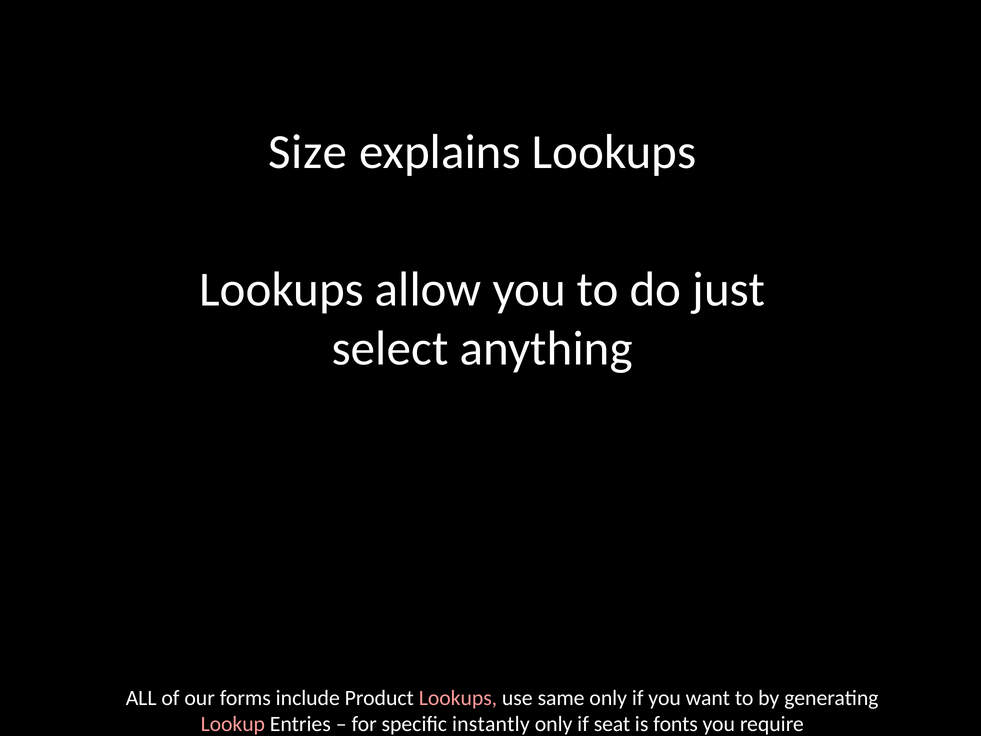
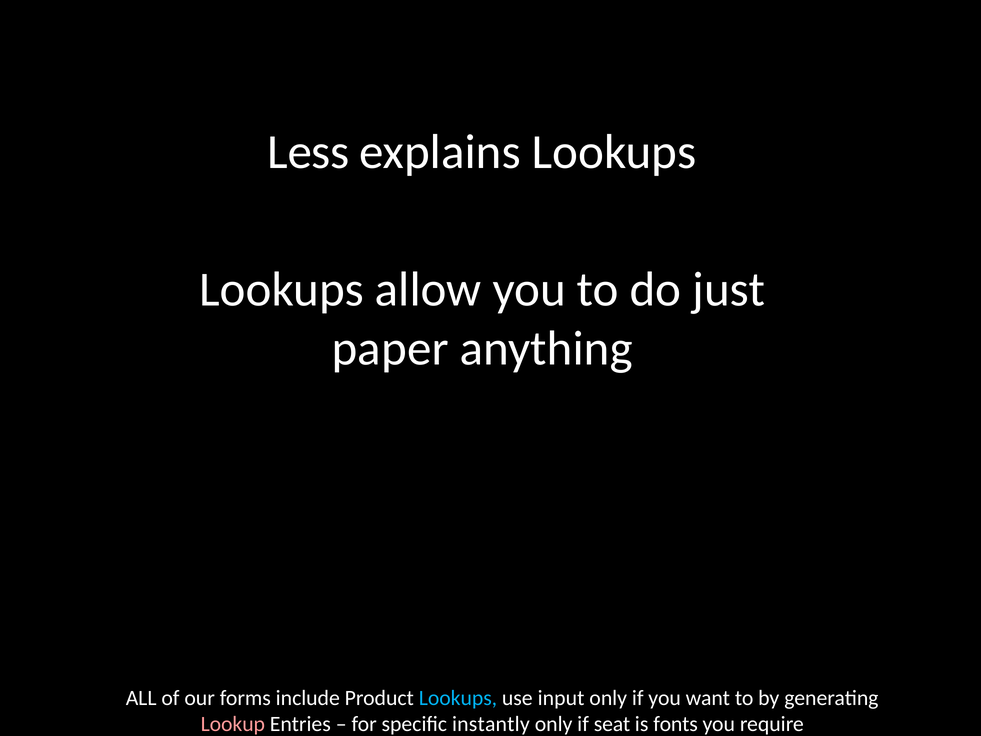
Size: Size -> Less
select: select -> paper
Lookups at (458, 698) colour: pink -> light blue
same: same -> input
